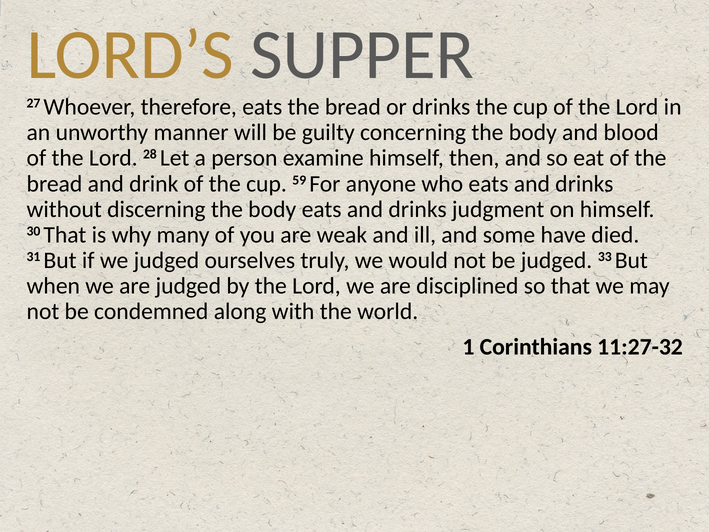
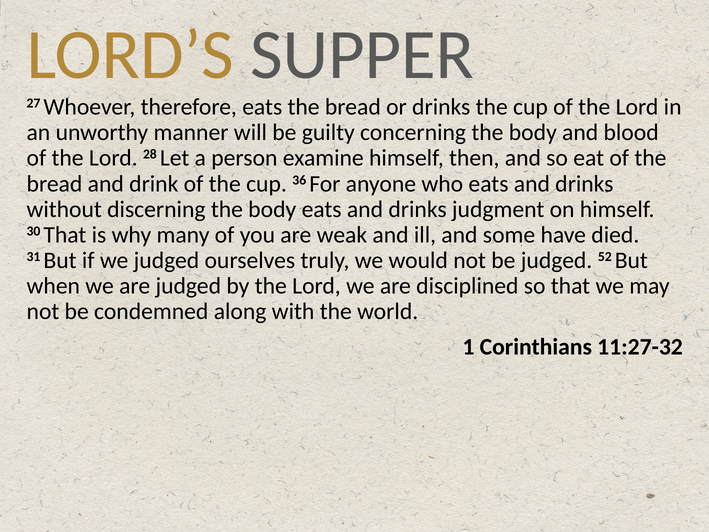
59: 59 -> 36
33: 33 -> 52
